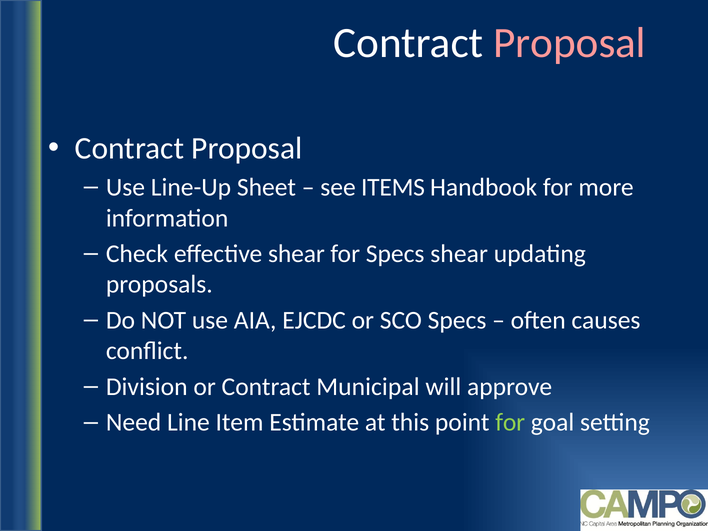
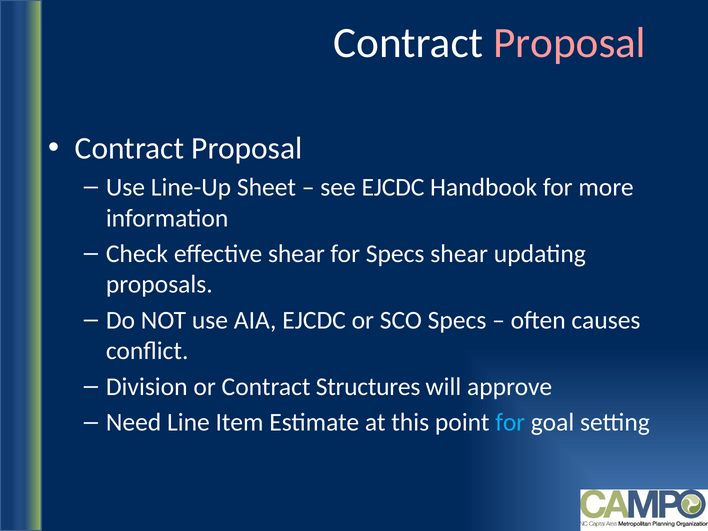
see ITEMS: ITEMS -> EJCDC
Municipal: Municipal -> Structures
for at (510, 422) colour: light green -> light blue
